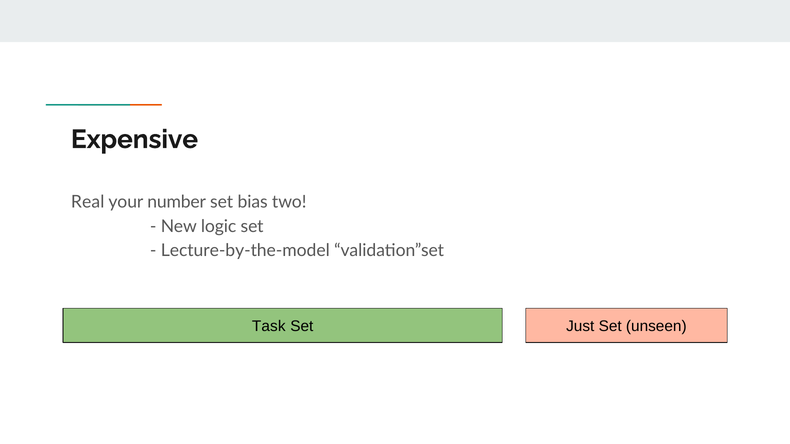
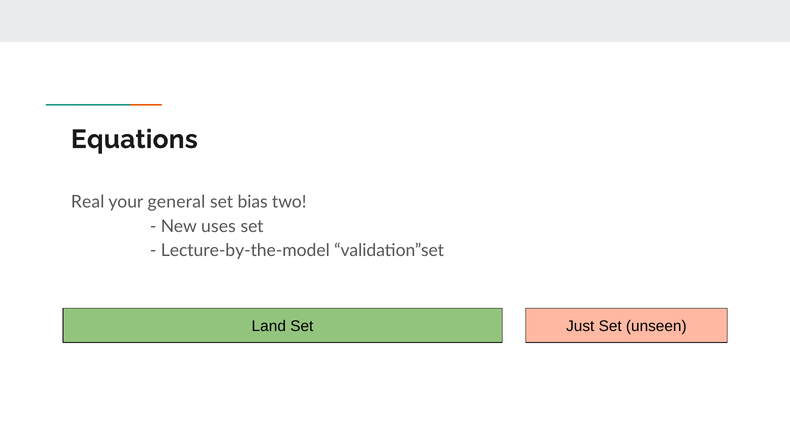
Expensive: Expensive -> Equations
number: number -> general
logic: logic -> uses
Task: Task -> Land
